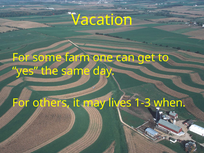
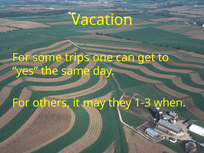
farm: farm -> trips
lives: lives -> they
